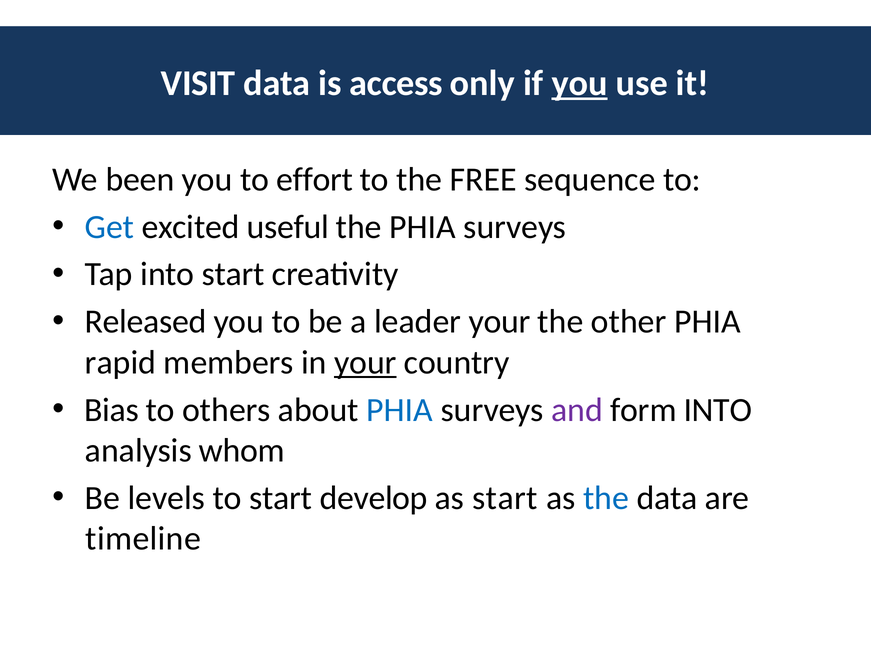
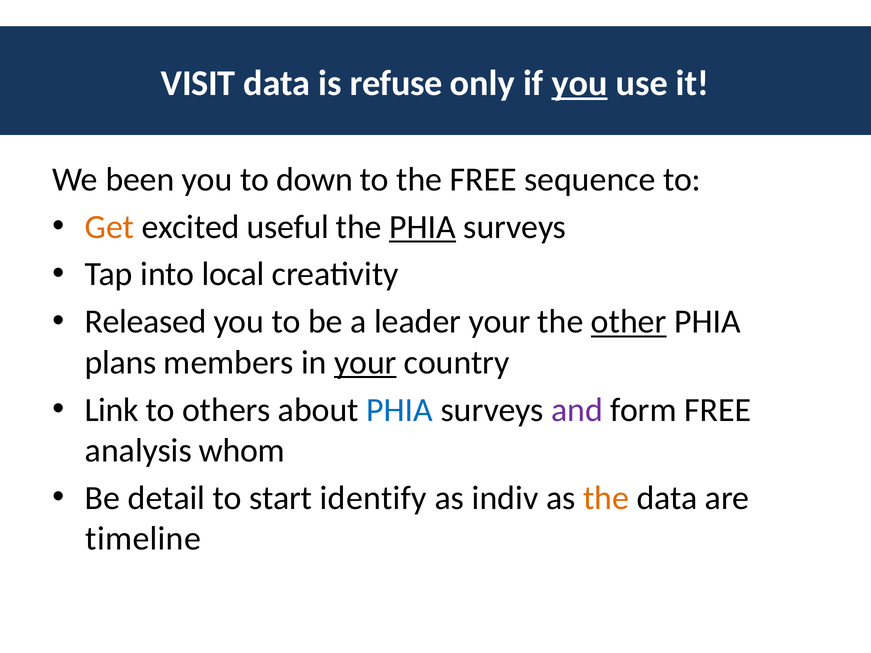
access: access -> refuse
effort: effort -> down
Get colour: blue -> orange
PHIA at (423, 227) underline: none -> present
into start: start -> local
other underline: none -> present
rapid: rapid -> plans
Bias: Bias -> Link
form INTO: INTO -> FREE
levels: levels -> detail
develop: develop -> identify
as start: start -> indiv
the at (606, 498) colour: blue -> orange
